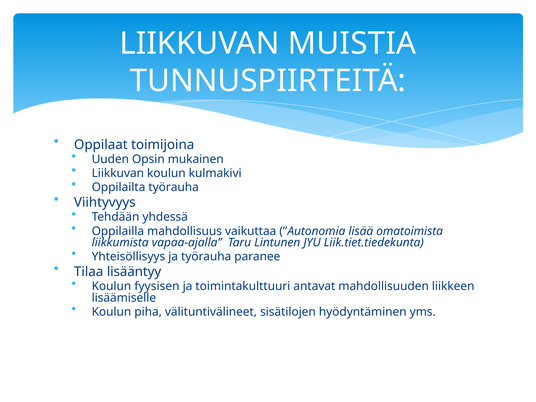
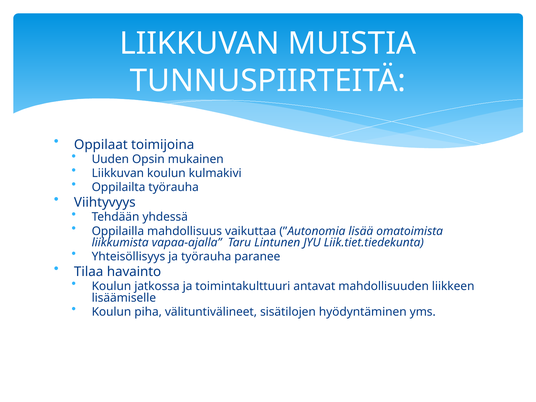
lisääntyy: lisääntyy -> havainto
fyysisen: fyysisen -> jatkossa
